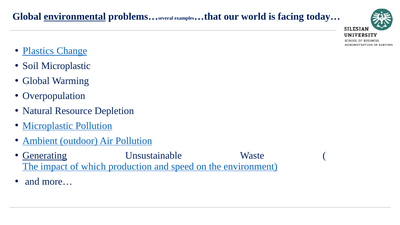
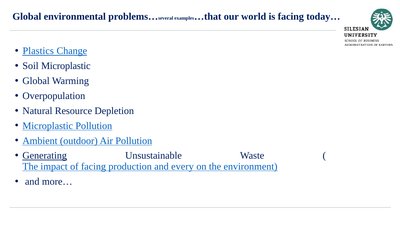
environmental underline: present -> none
of which: which -> facing
speed: speed -> every
